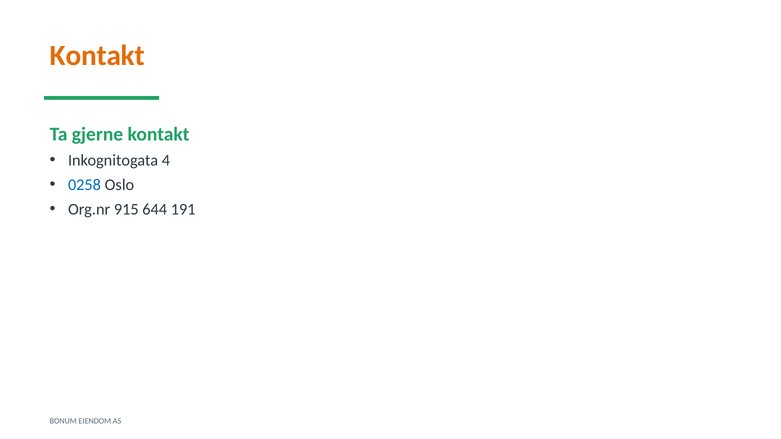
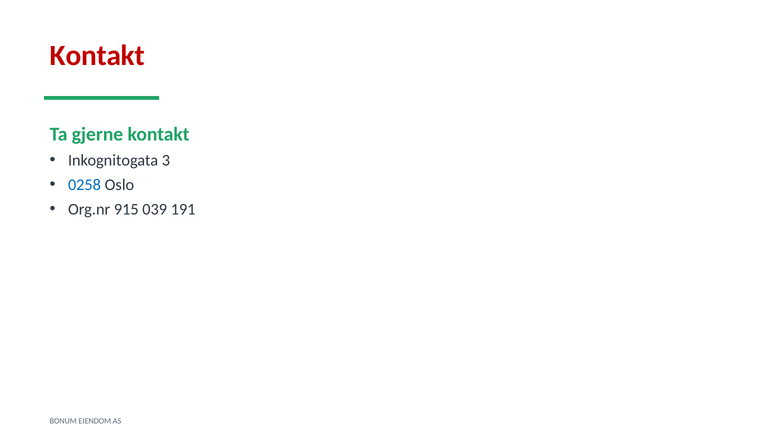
Kontakt at (97, 56) colour: orange -> red
4: 4 -> 3
644: 644 -> 039
